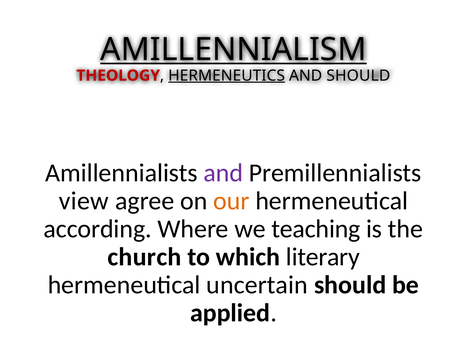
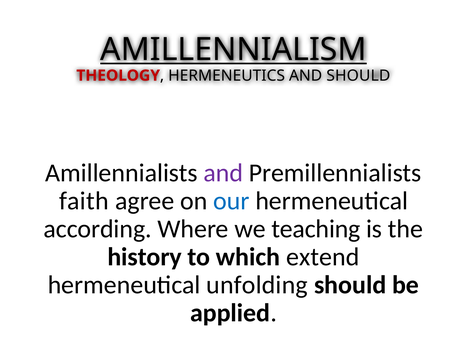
HERMENEUTICS underline: present -> none
view: view -> faith
our colour: orange -> blue
church: church -> history
literary: literary -> extend
uncertain: uncertain -> unfolding
